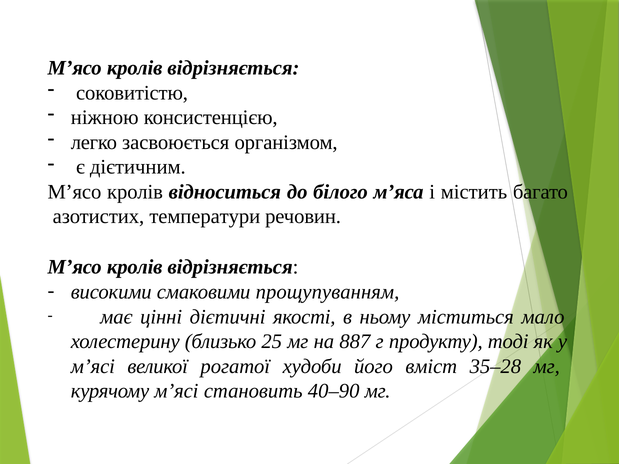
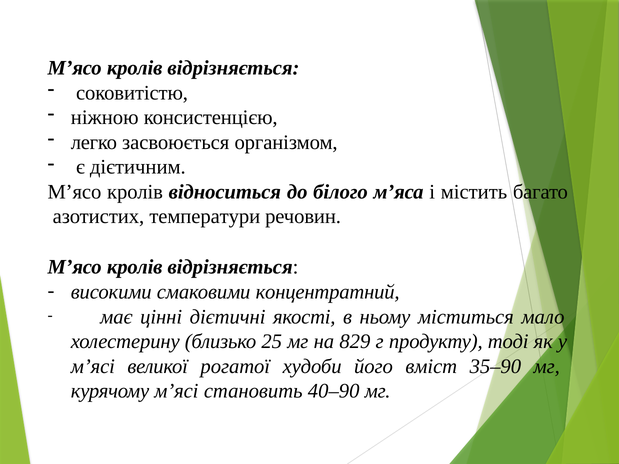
прощупуванням: прощупуванням -> концентратний
887: 887 -> 829
35–28: 35–28 -> 35–90
